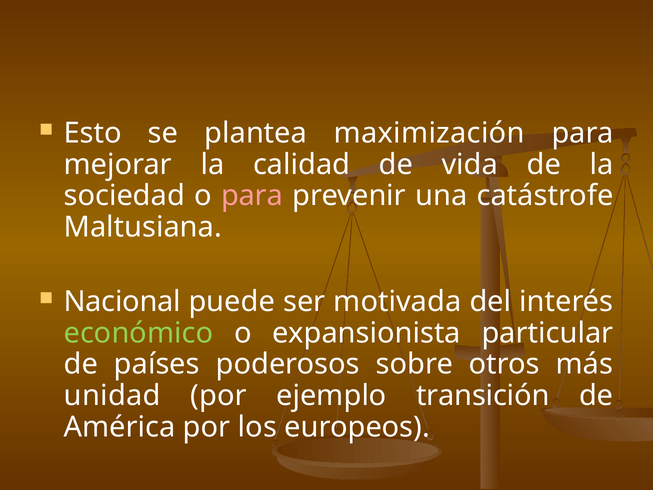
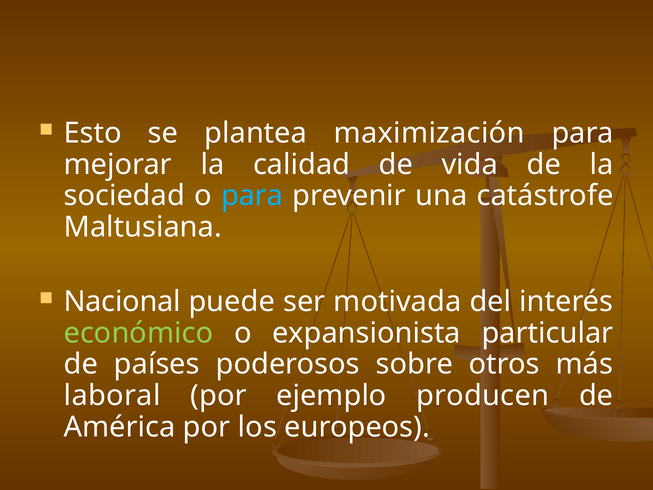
para at (252, 196) colour: pink -> light blue
unidad: unidad -> laboral
transición: transición -> producen
